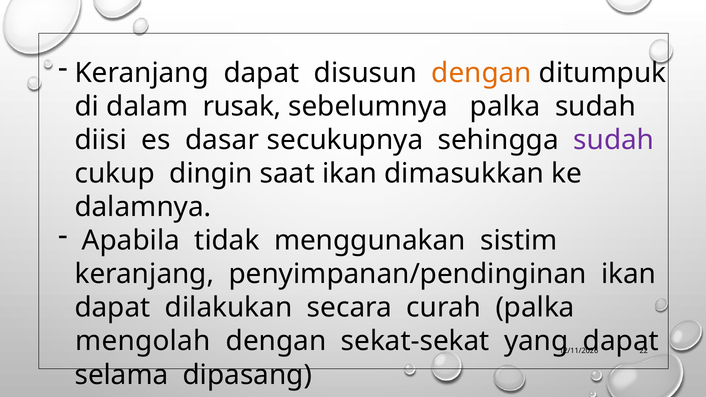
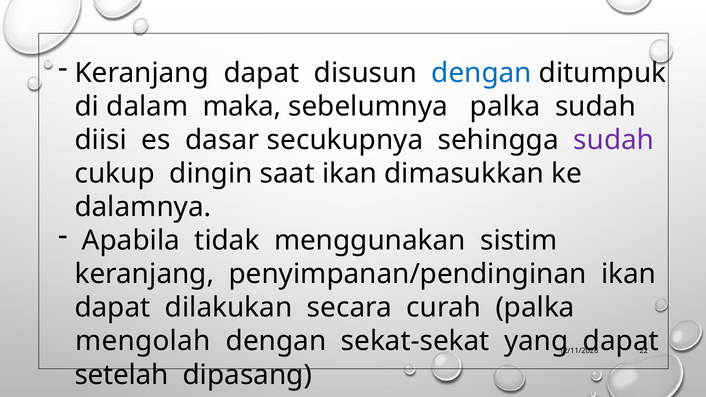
dengan at (482, 73) colour: orange -> blue
rusak: rusak -> maka
selama: selama -> setelah
